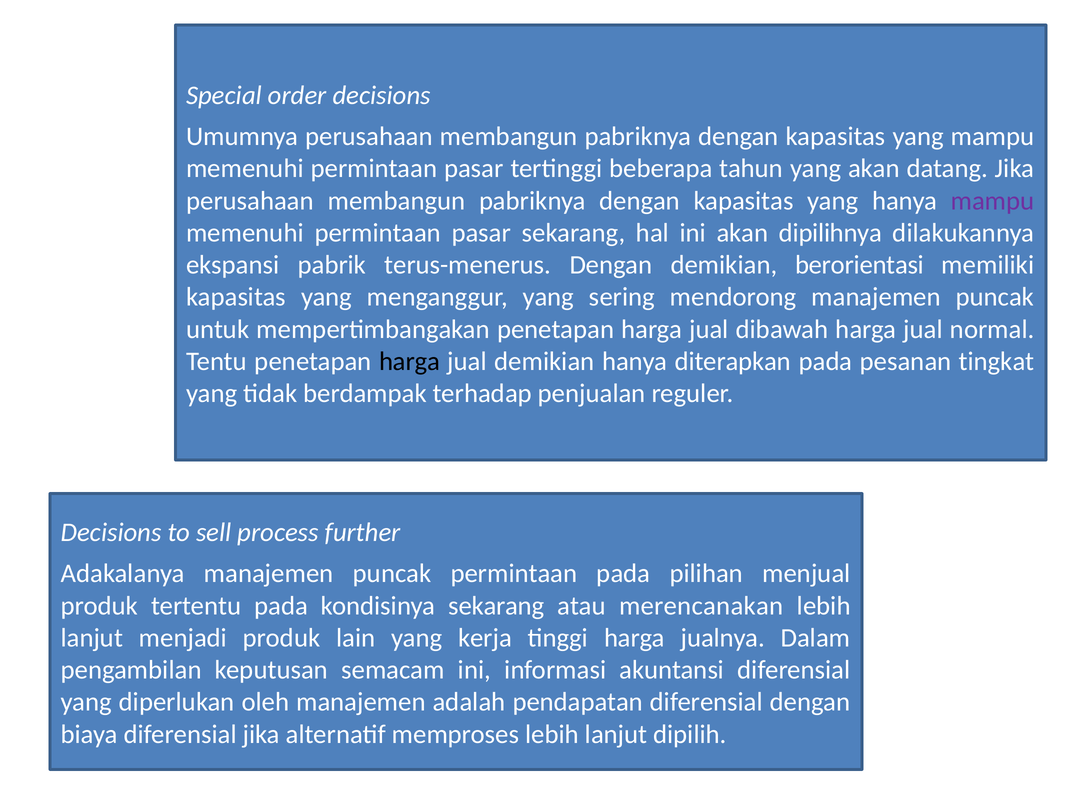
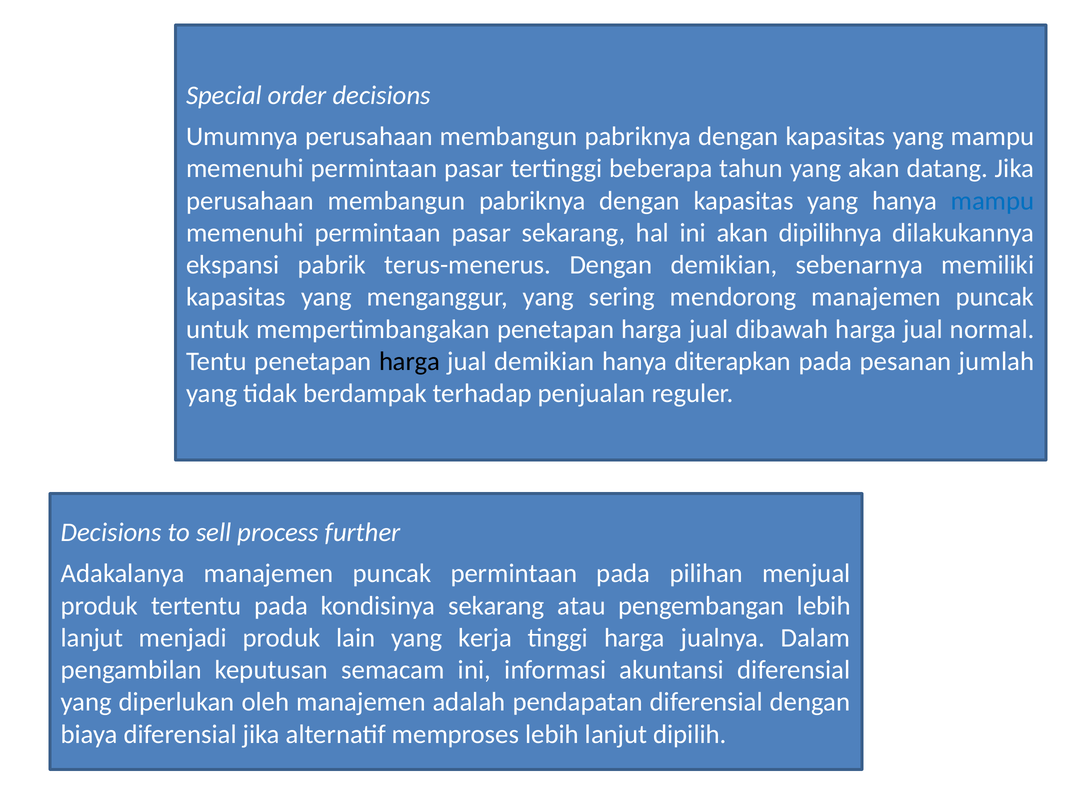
mampu at (993, 201) colour: purple -> blue
berorientasi: berorientasi -> sebenarnya
tingkat: tingkat -> jumlah
merencanakan: merencanakan -> pengembangan
